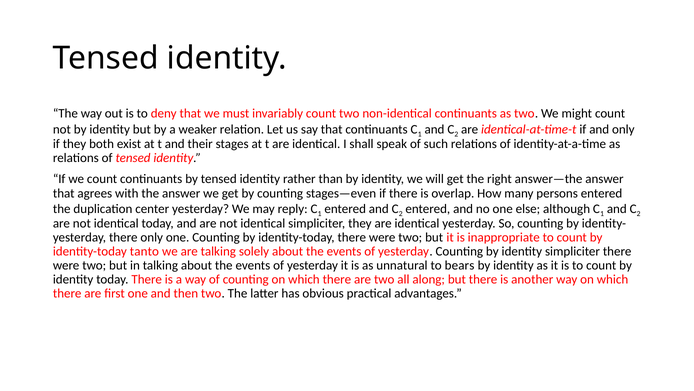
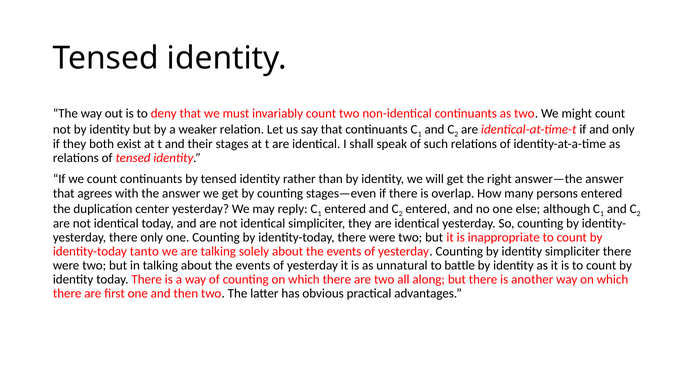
bears: bears -> battle
